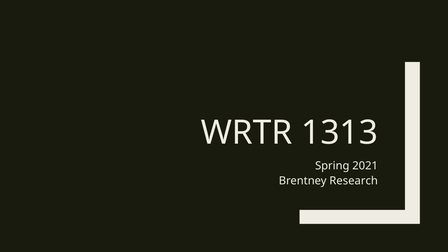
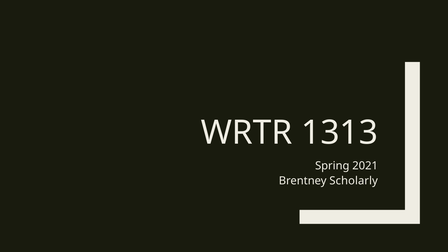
Research: Research -> Scholarly
